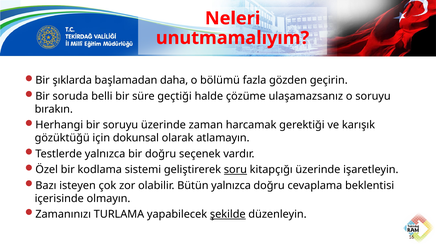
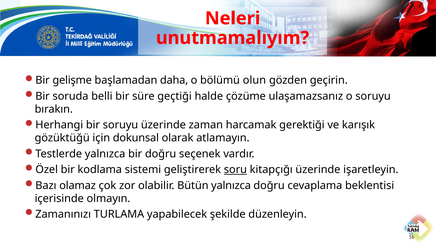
şıklarda: şıklarda -> gelişme
fazla: fazla -> olun
isteyen: isteyen -> olamaz
şekilde underline: present -> none
